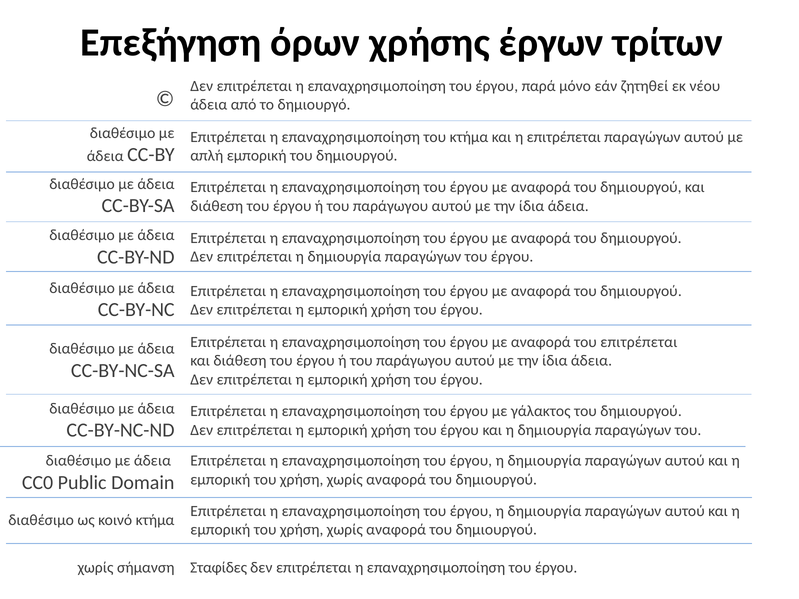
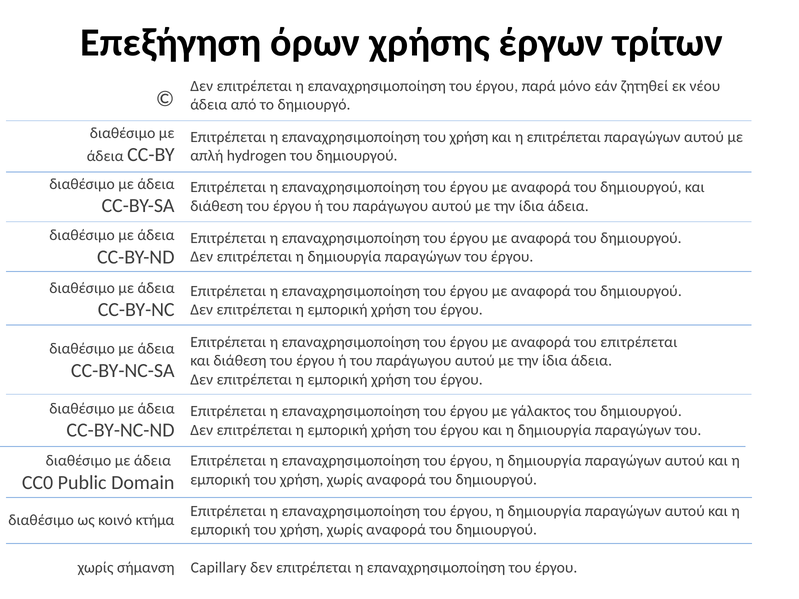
επαναχρησιμοποίηση του κτήμα: κτήμα -> χρήση
απλή εμπορική: εμπορική -> hydrogen
Σταφίδες: Σταφίδες -> Capillary
